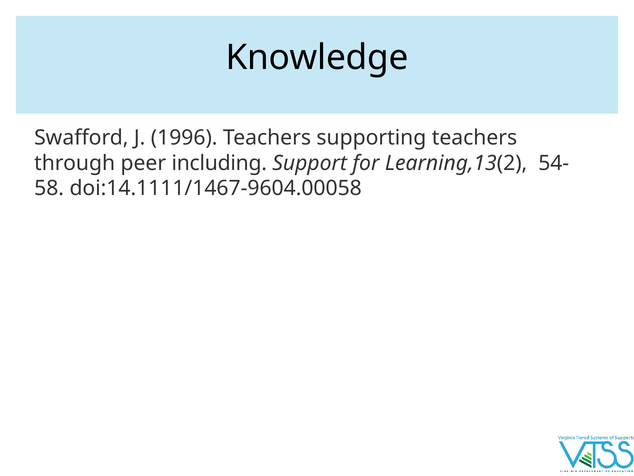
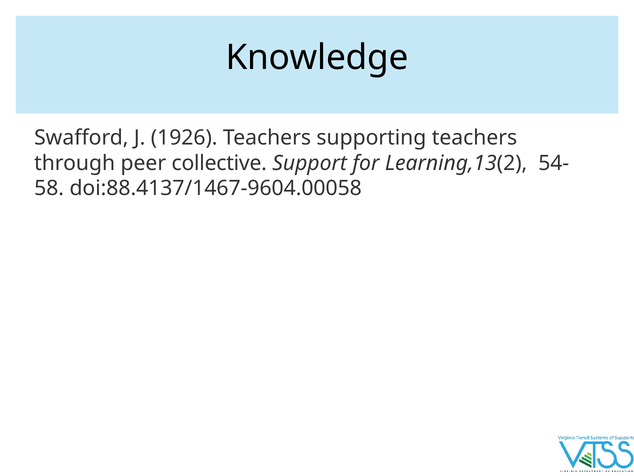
1996: 1996 -> 1926
including: including -> collective
doi:14.1111/1467-9604.00058: doi:14.1111/1467-9604.00058 -> doi:88.4137/1467-9604.00058
